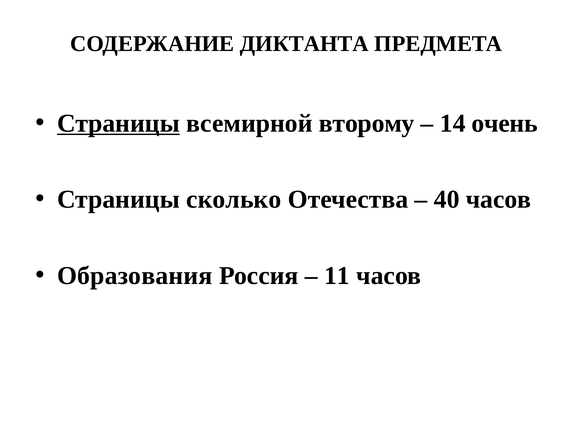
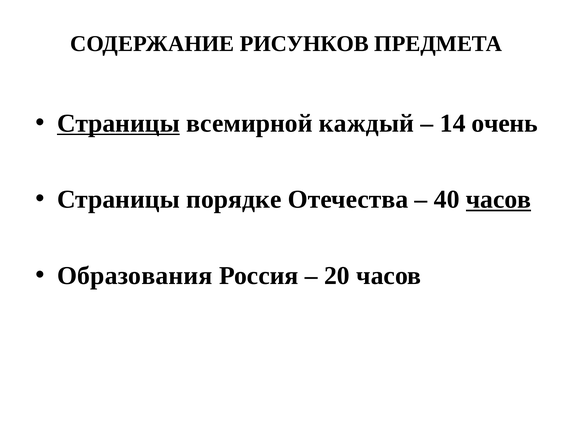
ДИКТАНТА: ДИКТАНТА -> РИСУНКОВ
второму: второму -> каждый
сколько: сколько -> порядке
часов at (498, 199) underline: none -> present
11: 11 -> 20
